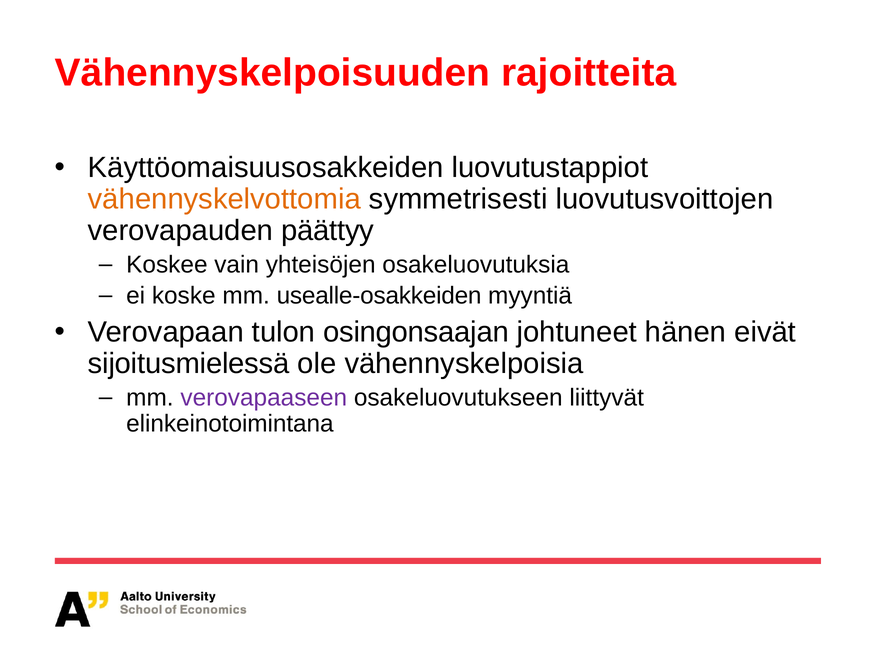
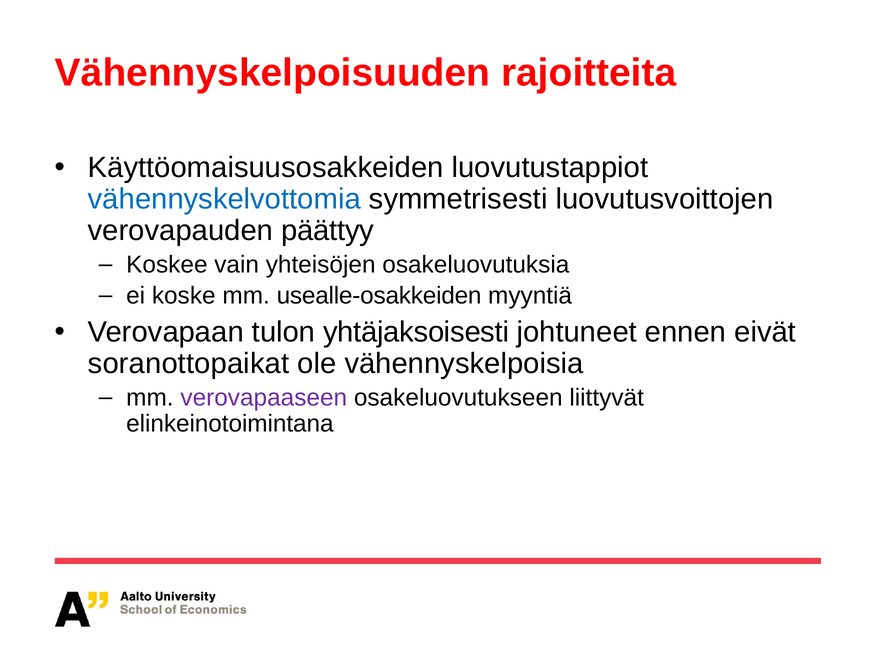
vähennyskelvottomia colour: orange -> blue
osingonsaajan: osingonsaajan -> yhtäjaksoisesti
hänen: hänen -> ennen
sijoitusmielessä: sijoitusmielessä -> soranottopaikat
